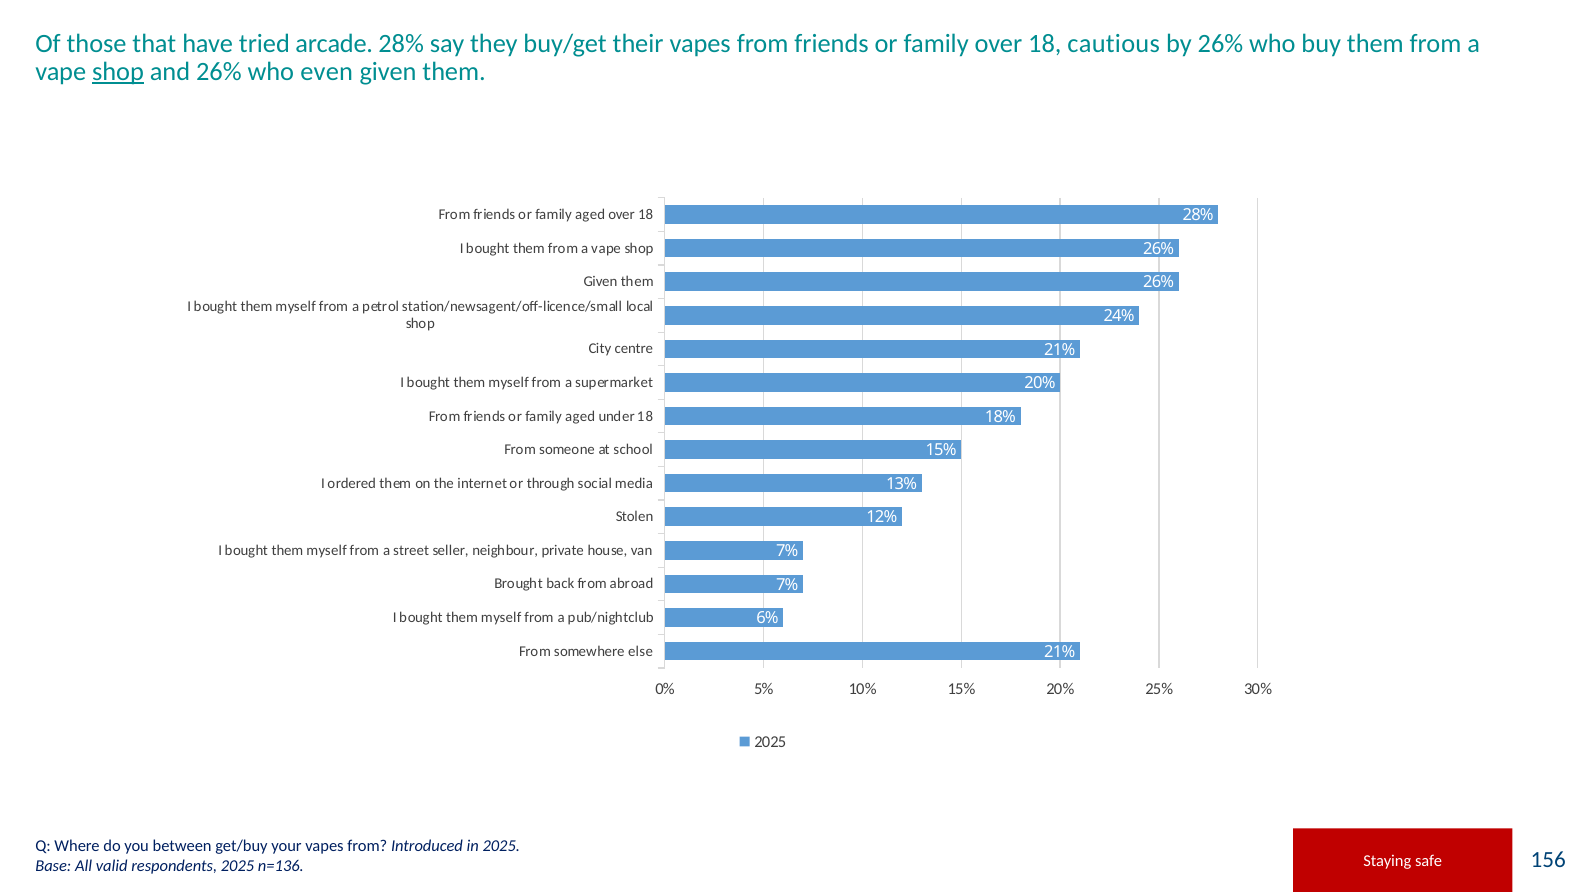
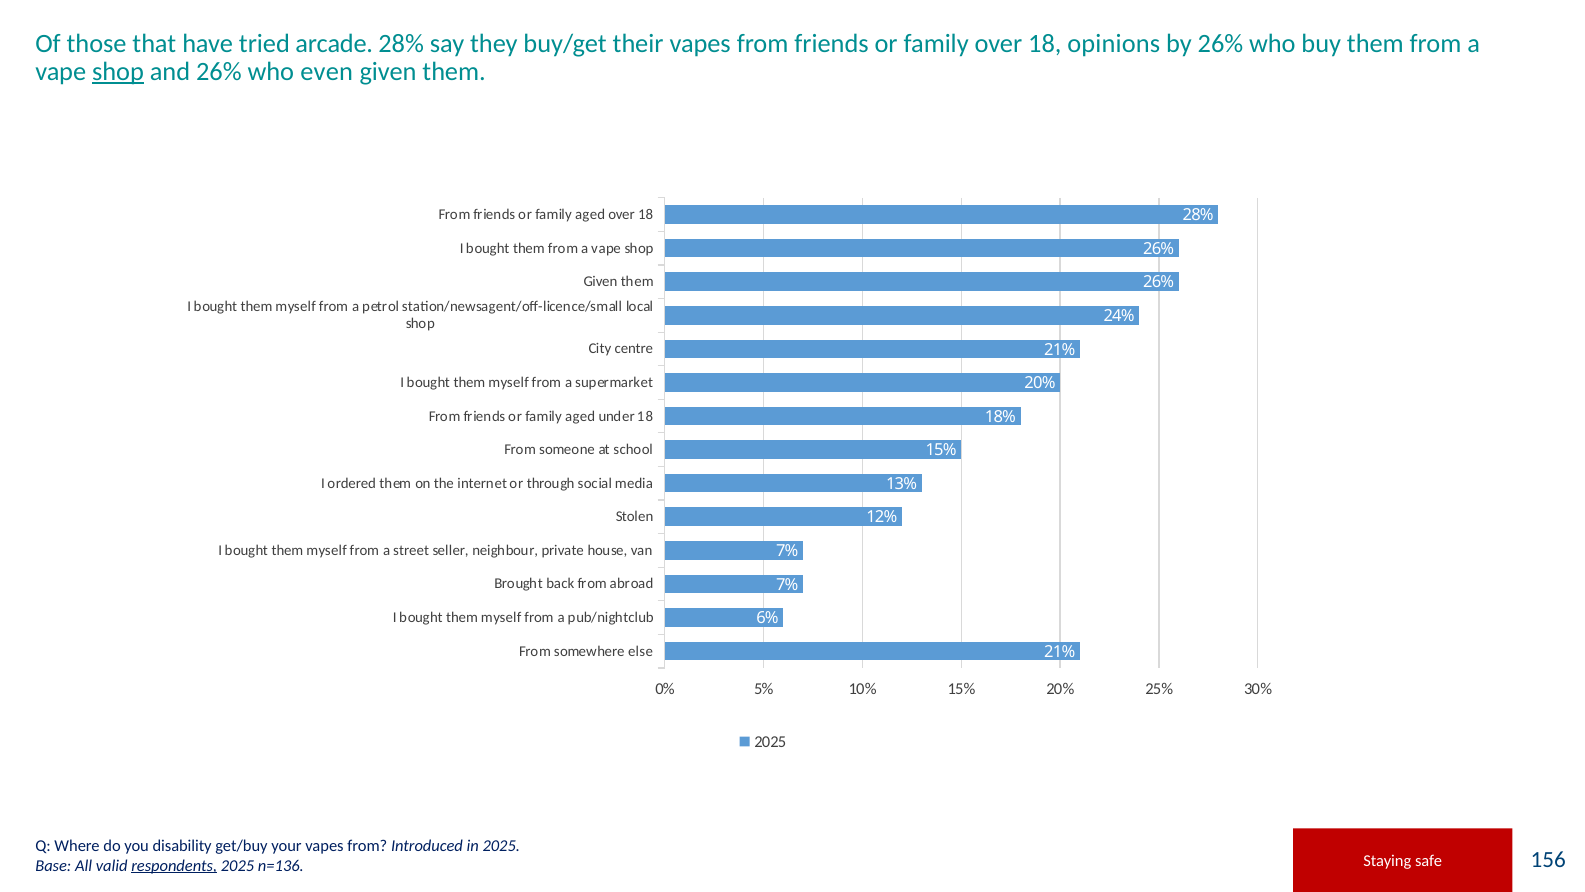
cautious: cautious -> opinions
between: between -> disability
respondents underline: none -> present
